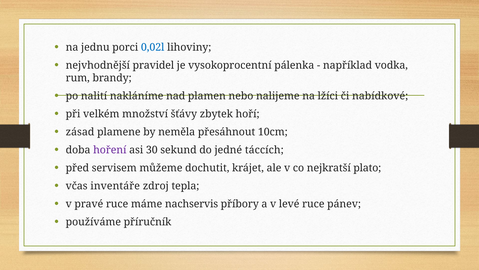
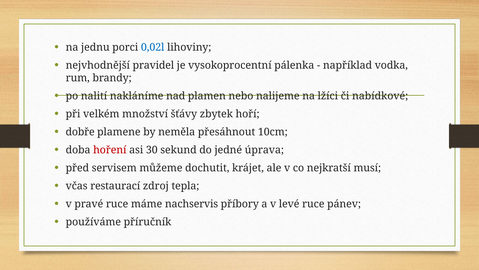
zásad: zásad -> dobře
hoření colour: purple -> red
táccích: táccích -> úprava
plato: plato -> musí
inventáře: inventáře -> restaurací
